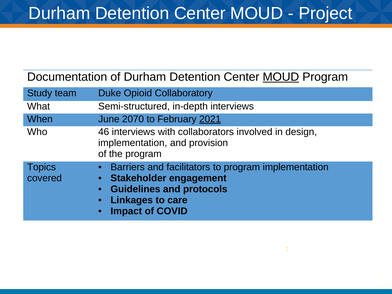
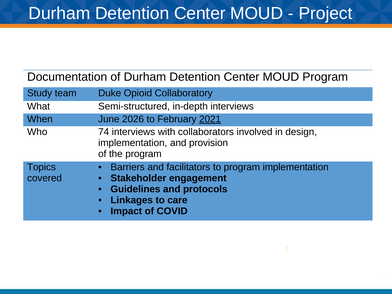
MOUD at (281, 77) underline: present -> none
2070: 2070 -> 2026
46: 46 -> 74
